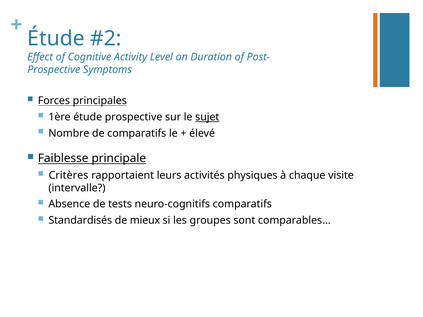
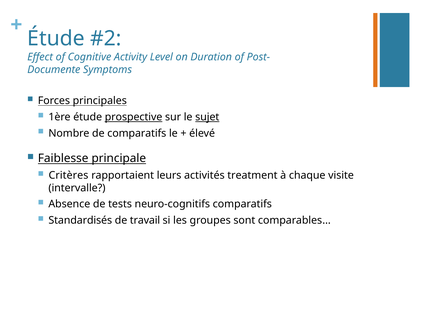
Prospective at (54, 70): Prospective -> Documente
prospective at (134, 117) underline: none -> present
physiques: physiques -> treatment
mieux: mieux -> travail
